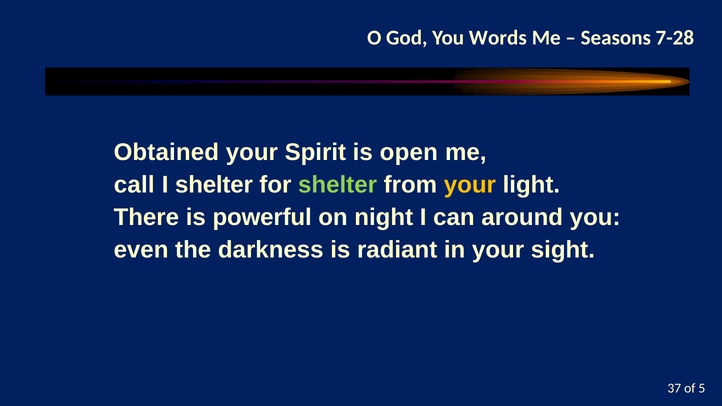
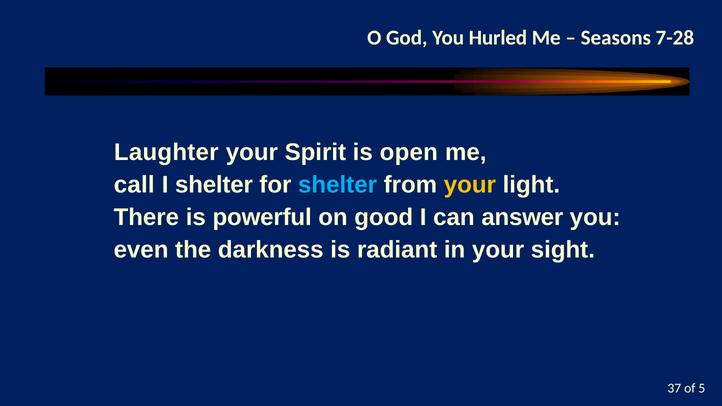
Words: Words -> Hurled
Obtained: Obtained -> Laughter
shelter at (338, 185) colour: light green -> light blue
night: night -> good
around: around -> answer
